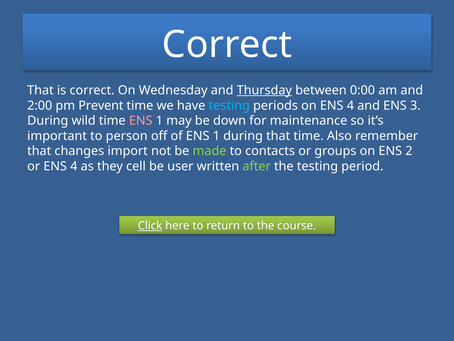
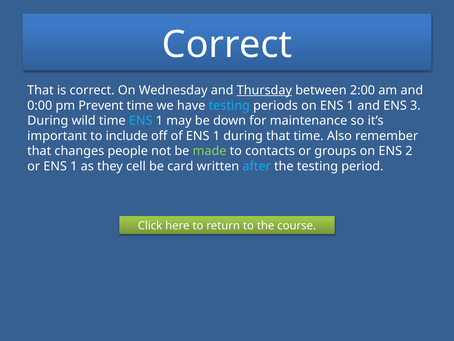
0:00: 0:00 -> 2:00
2:00: 2:00 -> 0:00
on ENS 4: 4 -> 1
ENS at (141, 121) colour: pink -> light blue
person: person -> include
import: import -> people
or ENS 4: 4 -> 1
user: user -> card
after colour: light green -> light blue
Click underline: present -> none
